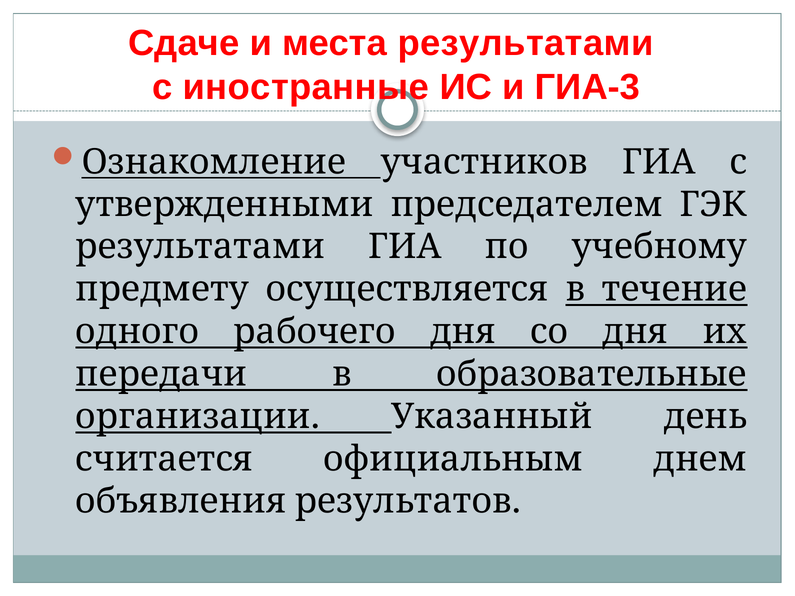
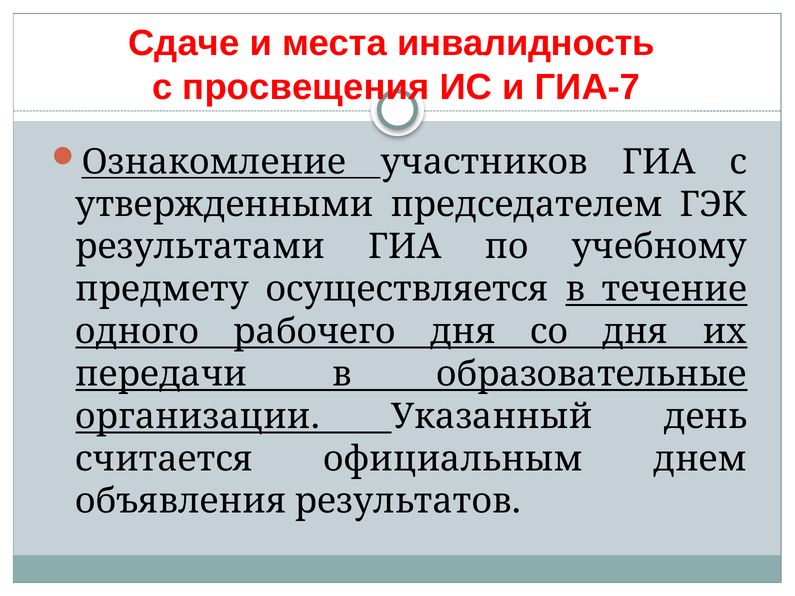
места результатами: результатами -> инвалидность
иностранные: иностранные -> просвещения
ГИА-3: ГИА-3 -> ГИА-7
